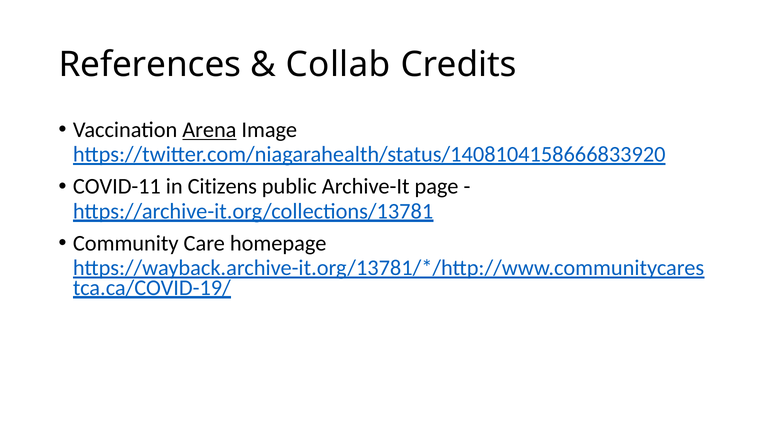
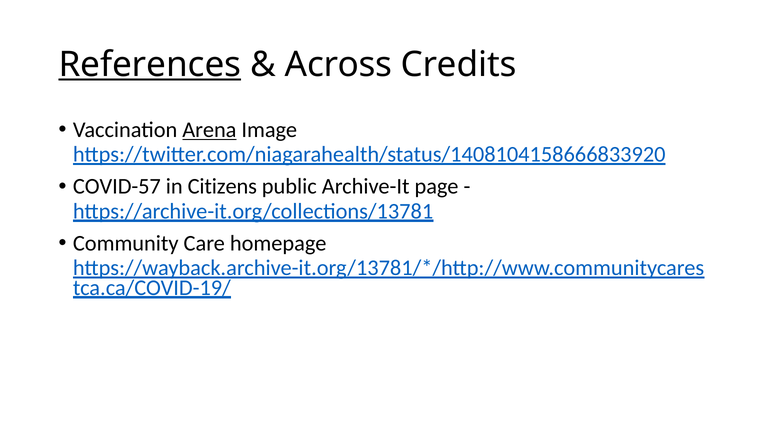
References underline: none -> present
Collab: Collab -> Across
COVID-11: COVID-11 -> COVID-57
